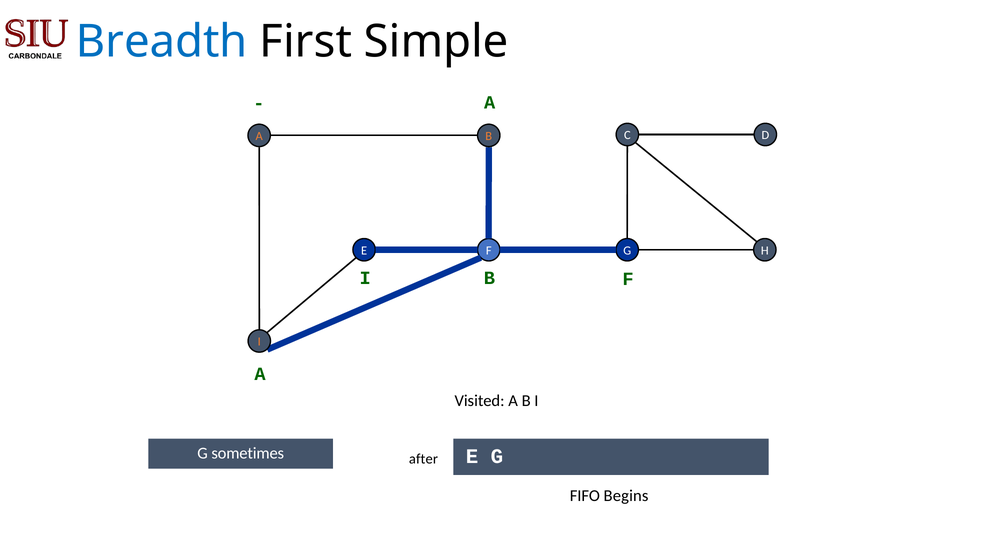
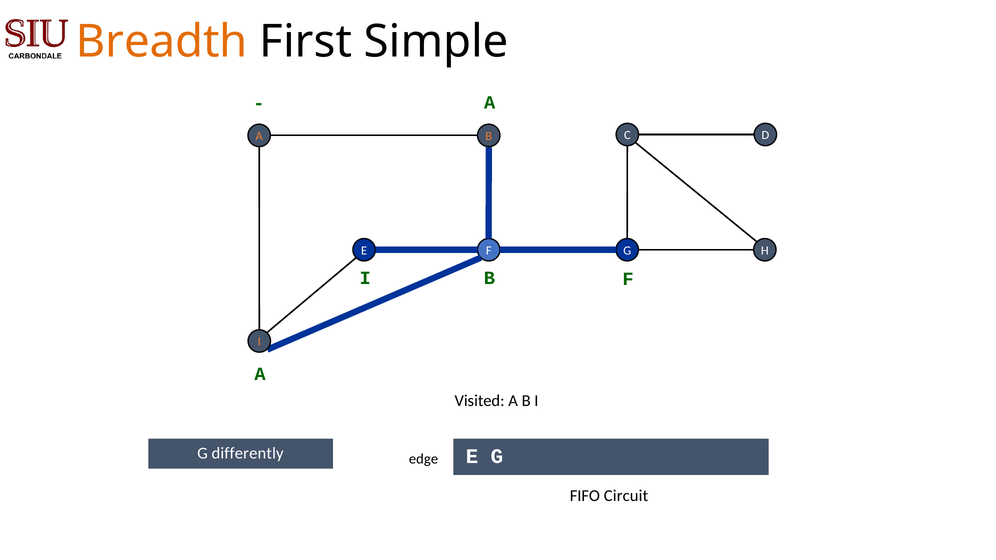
Breadth colour: blue -> orange
sometimes: sometimes -> differently
after: after -> edge
Begins: Begins -> Circuit
